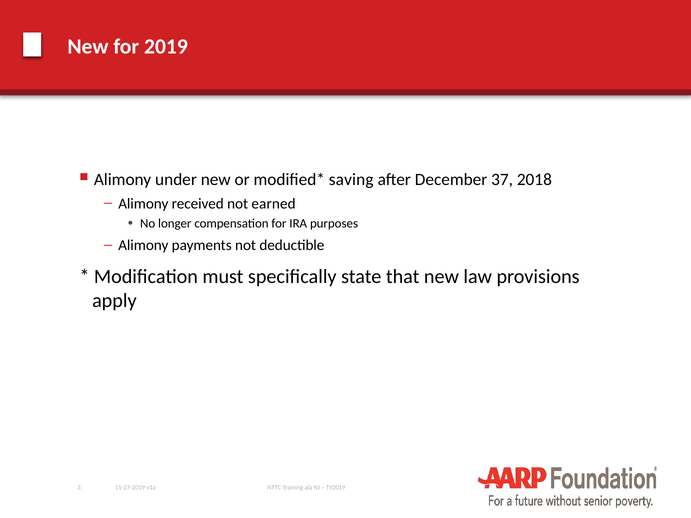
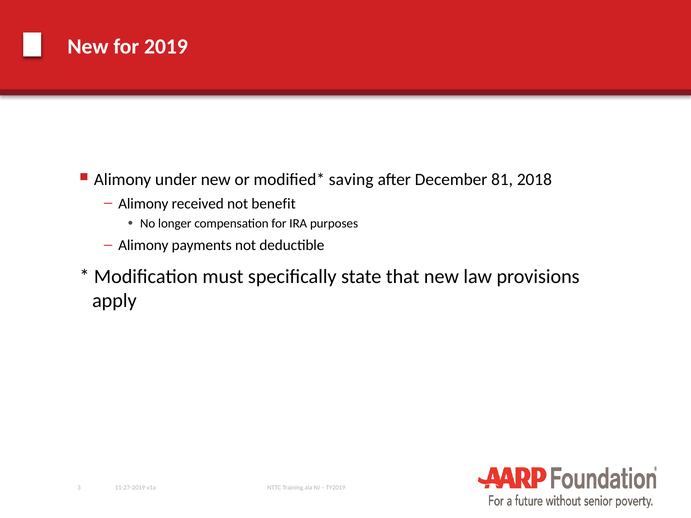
37: 37 -> 81
earned: earned -> benefit
